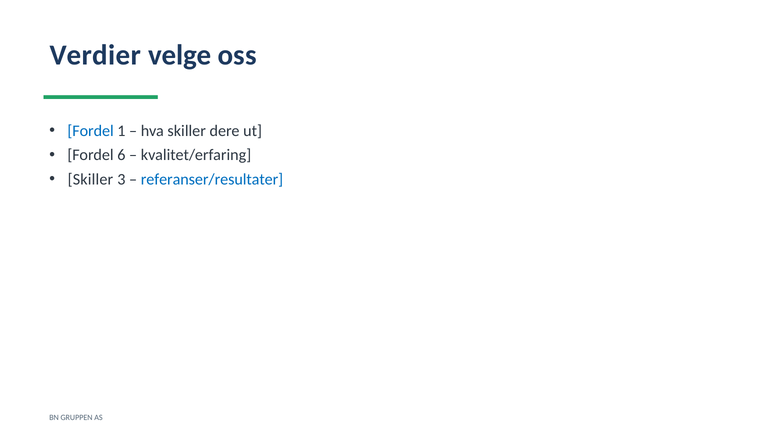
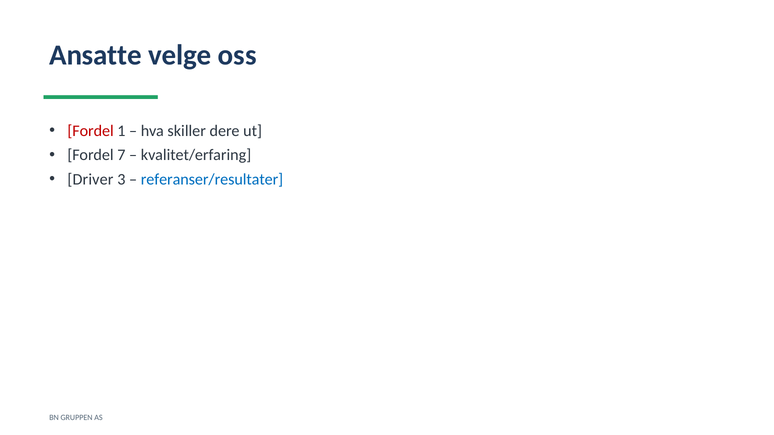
Verdier: Verdier -> Ansatte
Fordel at (91, 131) colour: blue -> red
6: 6 -> 7
Skiller at (90, 179): Skiller -> Driver
